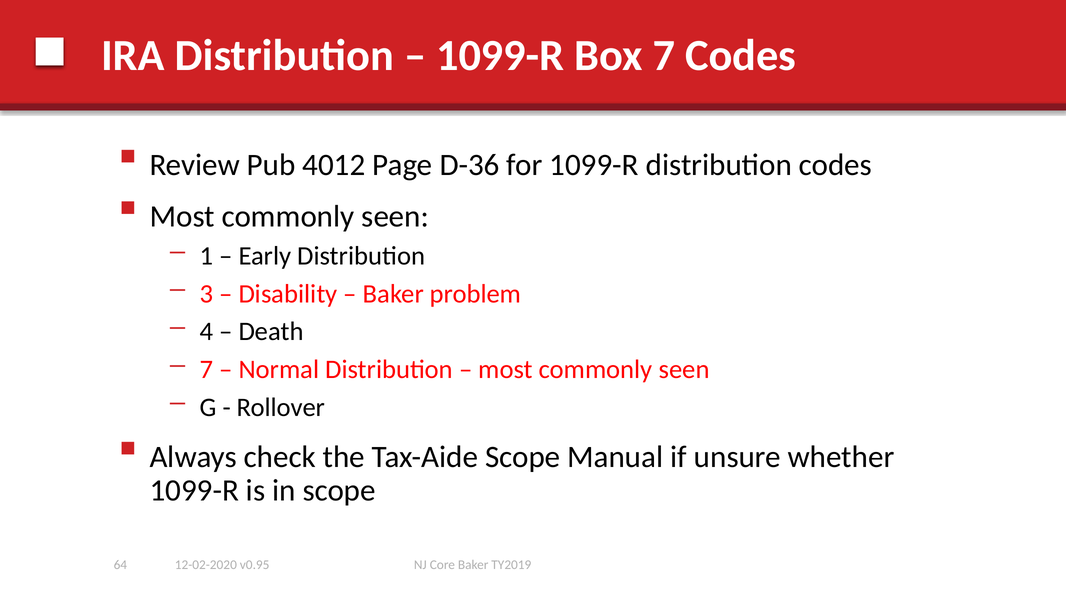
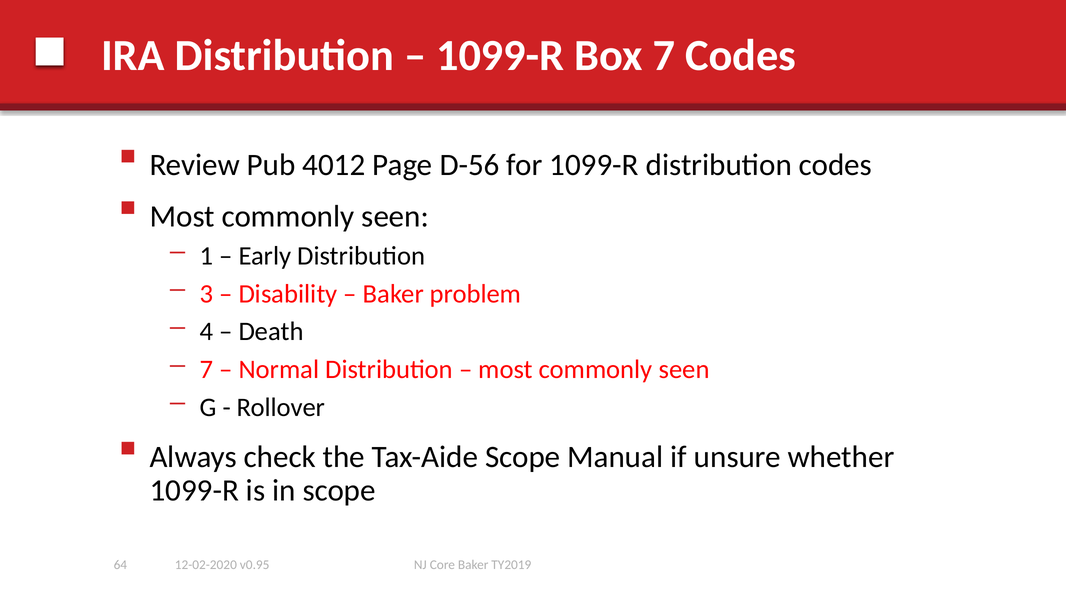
D-36: D-36 -> D-56
